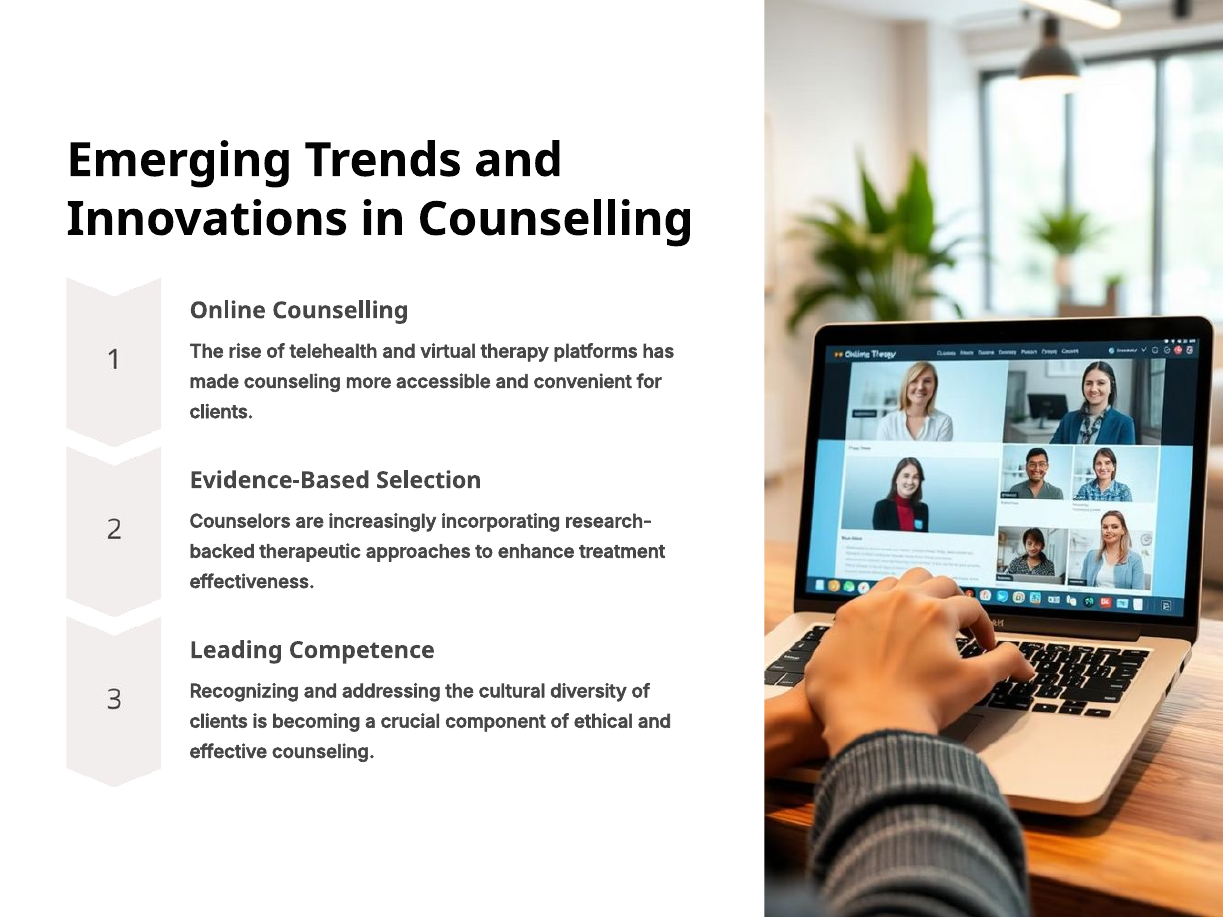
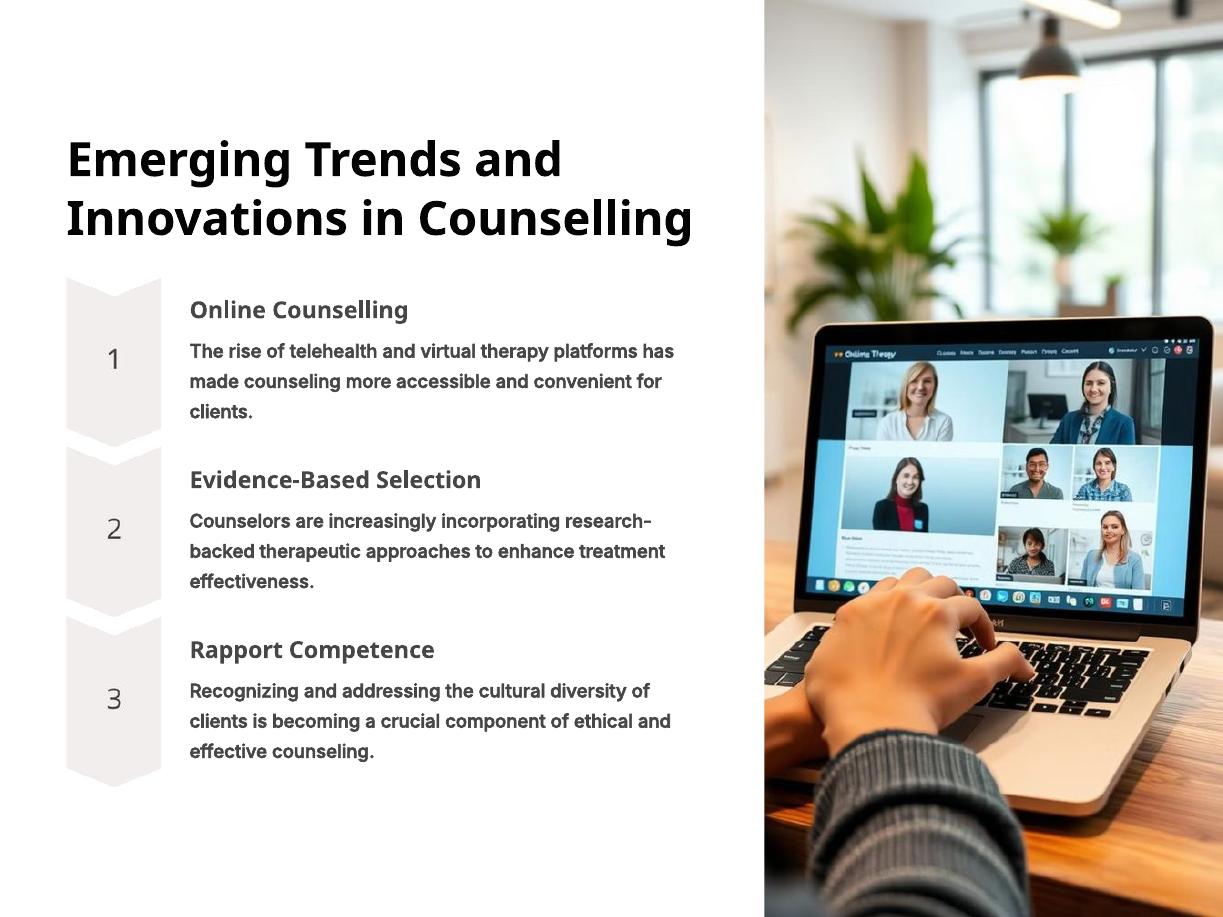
Leading: Leading -> Rapport
